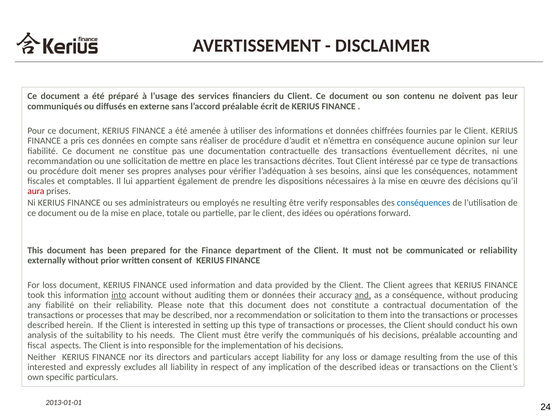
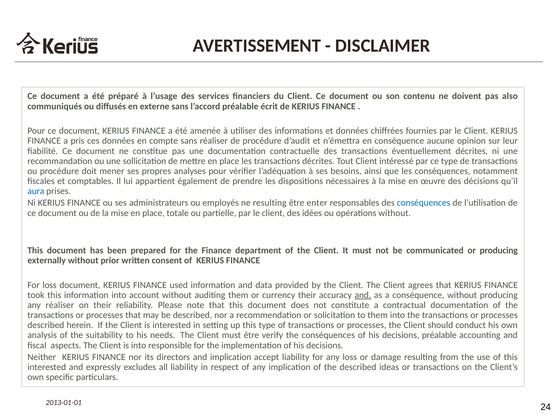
pas leur: leur -> also
aura colour: red -> blue
verify at (317, 203): verify -> enter
opérations forward: forward -> without
or reliability: reliability -> producing
into at (119, 295) underline: present -> none
or données: données -> currency
any fiabilité: fiabilité -> réaliser
the communiqués: communiqués -> conséquences
and particulars: particulars -> implication
